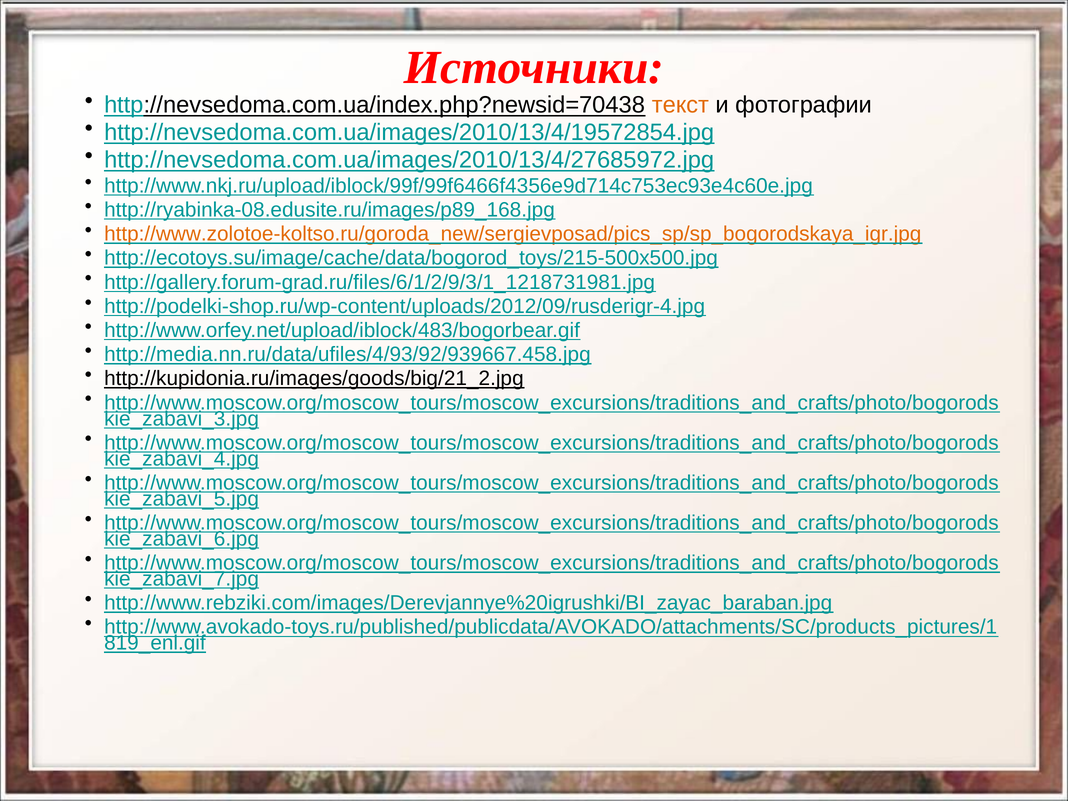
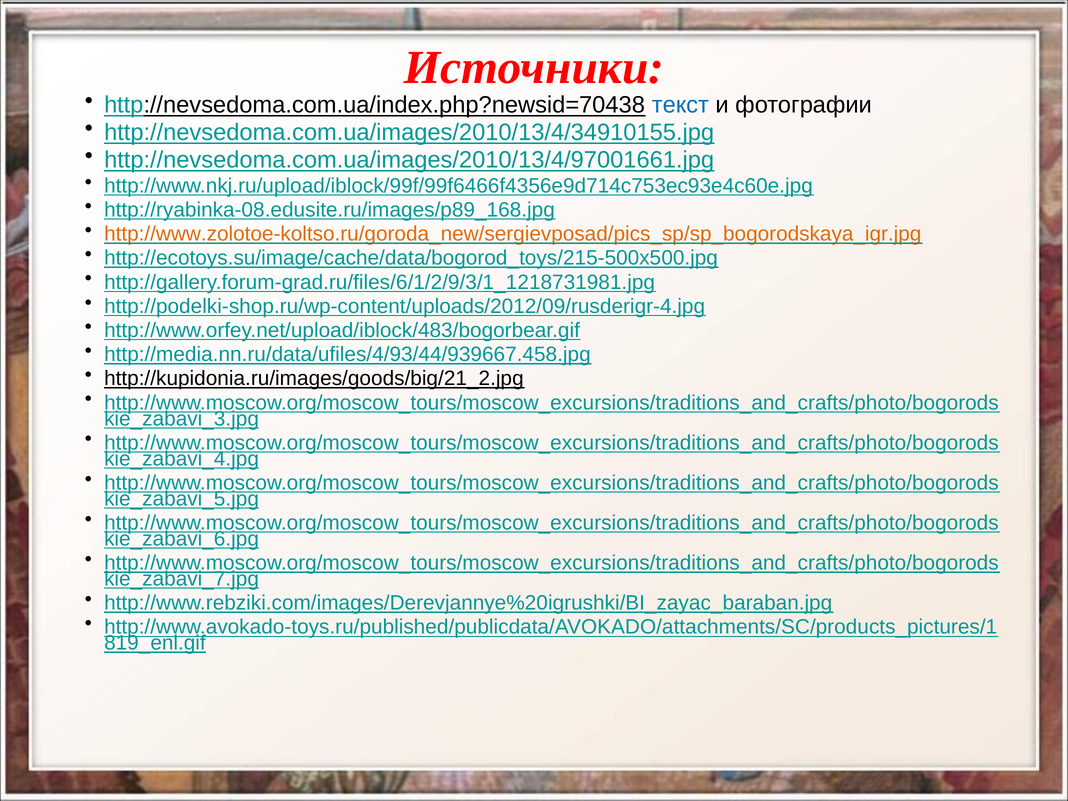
текст colour: orange -> blue
http://nevsedoma.com.ua/images/2010/13/4/19572854.jpg: http://nevsedoma.com.ua/images/2010/13/4/19572854.jpg -> http://nevsedoma.com.ua/images/2010/13/4/34910155.jpg
http://nevsedoma.com.ua/images/2010/13/4/27685972.jpg: http://nevsedoma.com.ua/images/2010/13/4/27685972.jpg -> http://nevsedoma.com.ua/images/2010/13/4/97001661.jpg
http://media.nn.ru/data/ufiles/4/93/92/939667.458.jpg: http://media.nn.ru/data/ufiles/4/93/92/939667.458.jpg -> http://media.nn.ru/data/ufiles/4/93/44/939667.458.jpg
